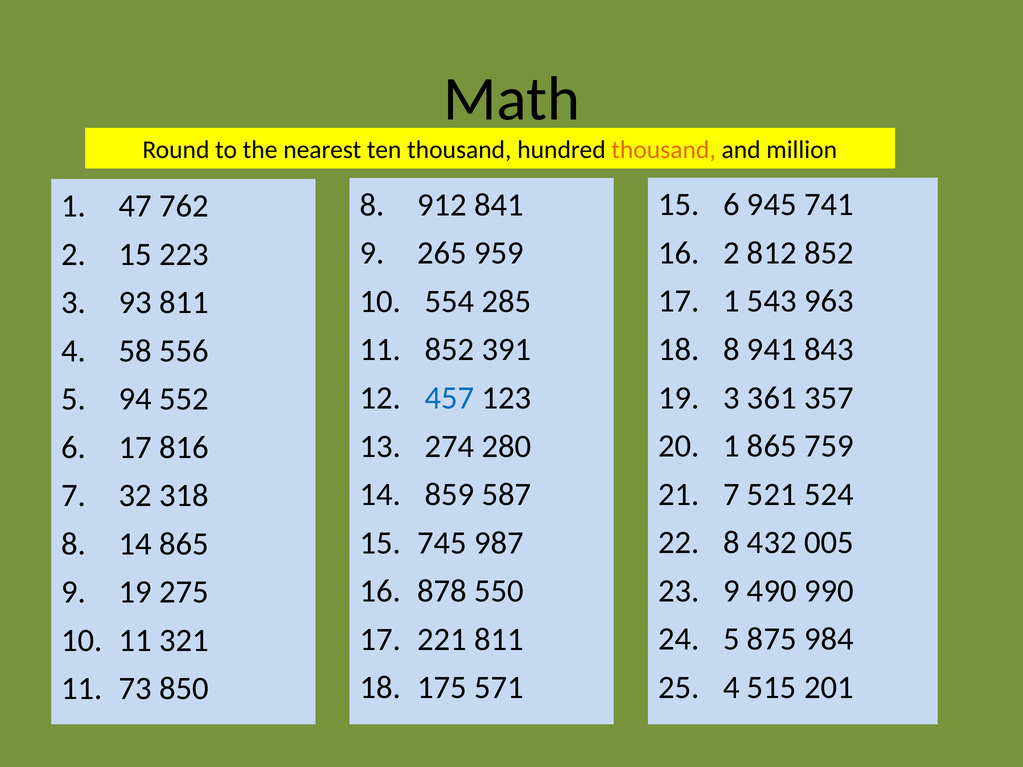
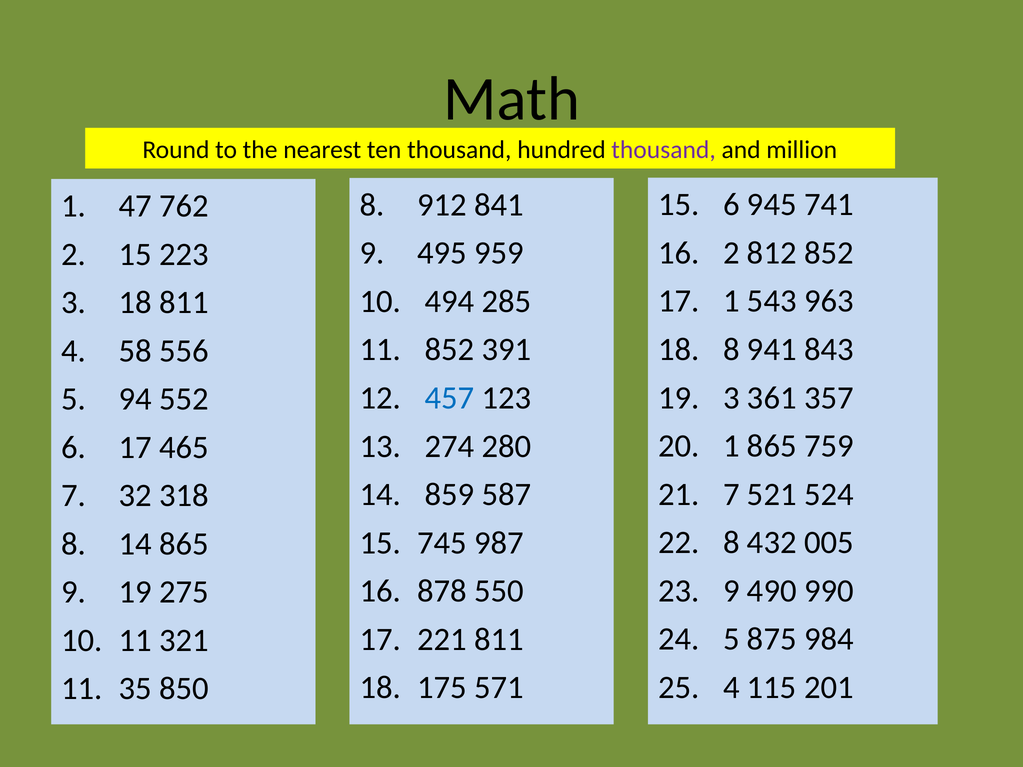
thousand at (664, 150) colour: orange -> purple
265: 265 -> 495
554: 554 -> 494
3 93: 93 -> 18
816: 816 -> 465
515: 515 -> 115
73: 73 -> 35
